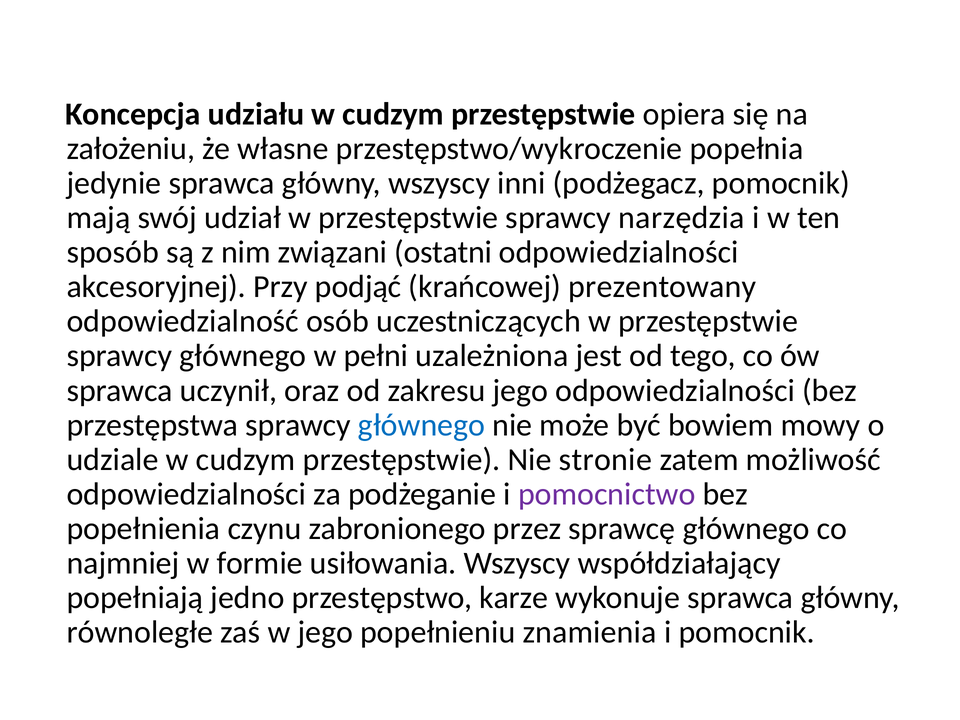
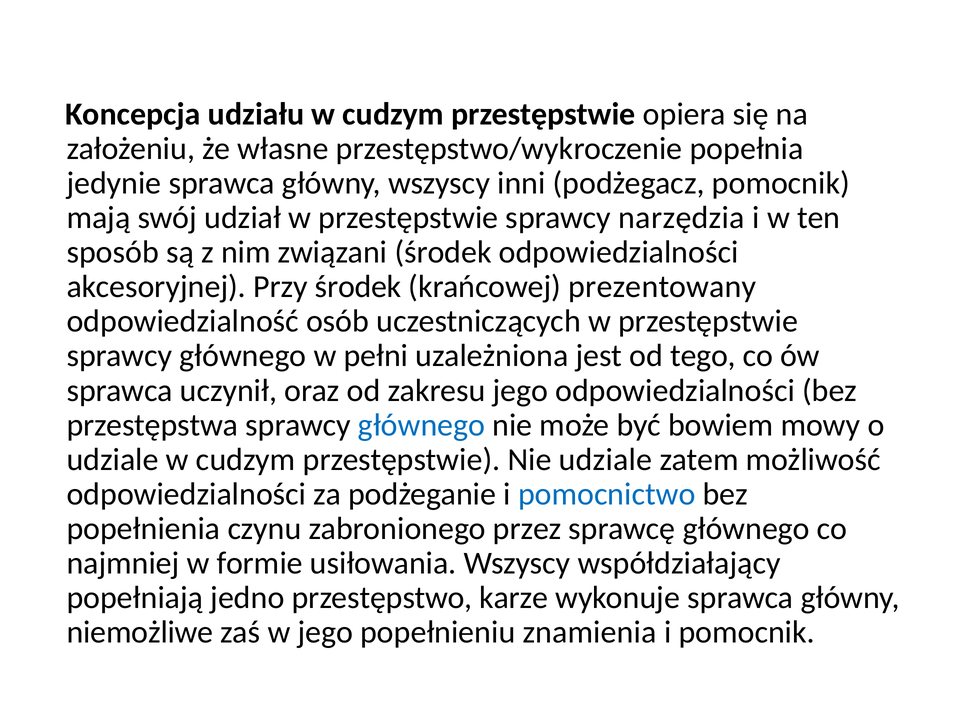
związani ostatni: ostatni -> środek
Przy podjąć: podjąć -> środek
Nie stronie: stronie -> udziale
pomocnictwo colour: purple -> blue
równoległe: równoległe -> niemożliwe
